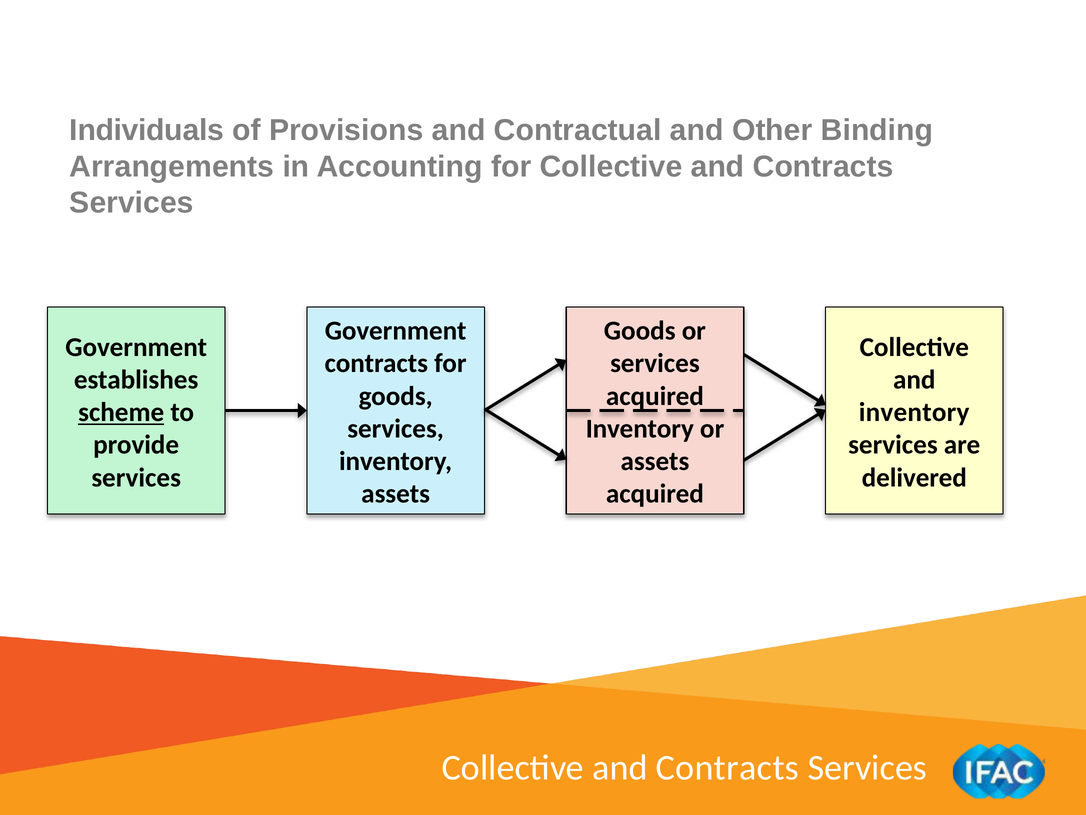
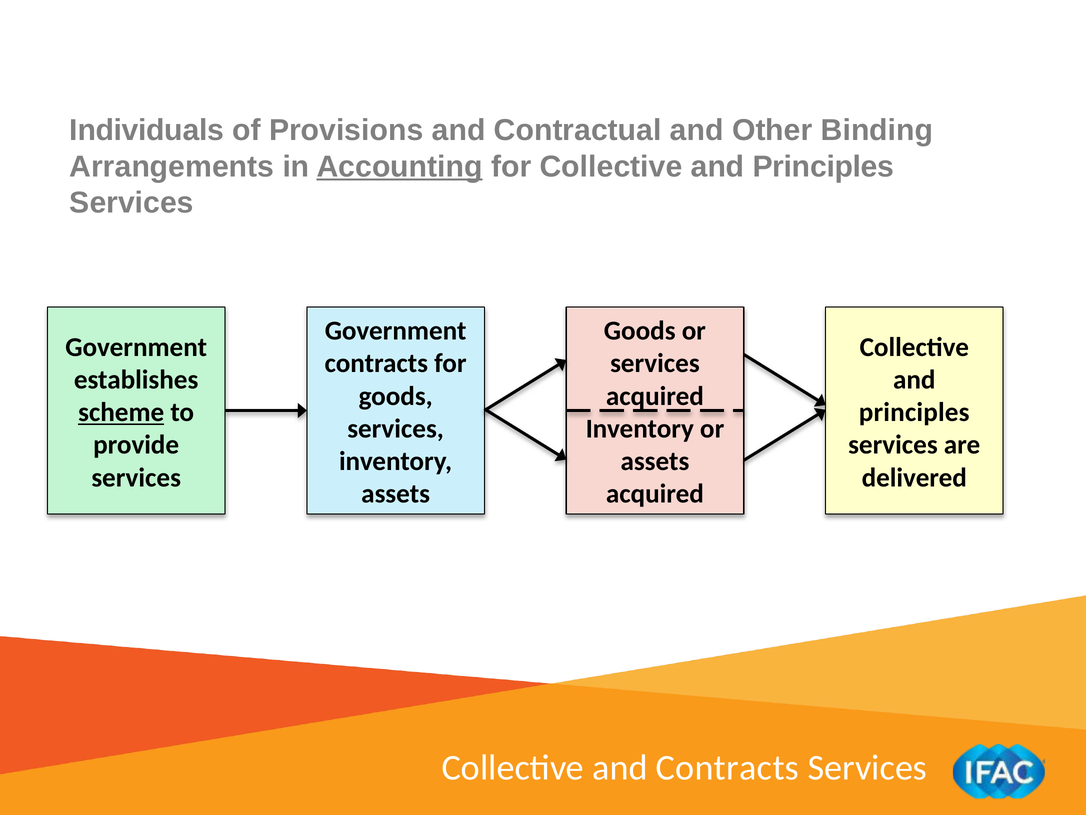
Accounting underline: none -> present
for Collective and Contracts: Contracts -> Principles
inventory at (914, 412): inventory -> principles
